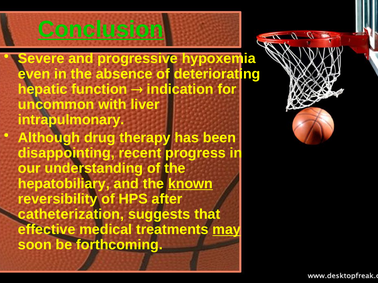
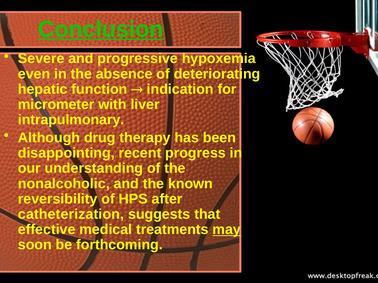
uncommon: uncommon -> micrometer
hepatobiliary: hepatobiliary -> nonalcoholic
known underline: present -> none
